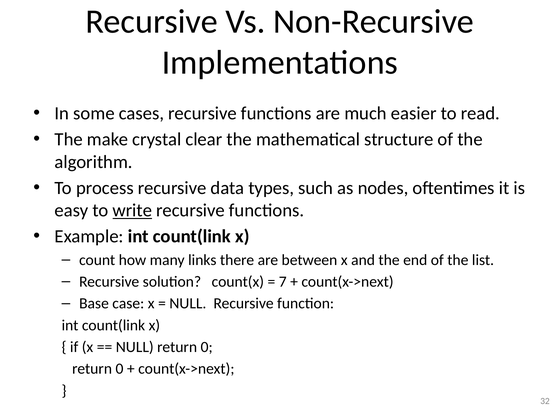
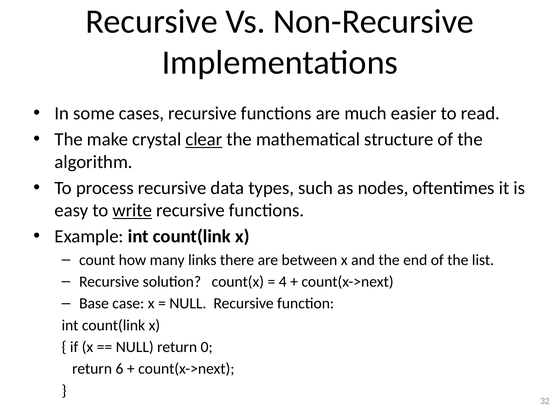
clear underline: none -> present
7: 7 -> 4
0 at (119, 369): 0 -> 6
